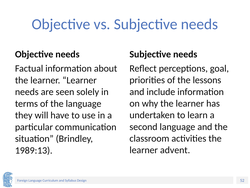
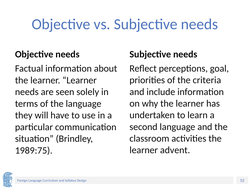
lessons: lessons -> criteria
1989:13: 1989:13 -> 1989:75
